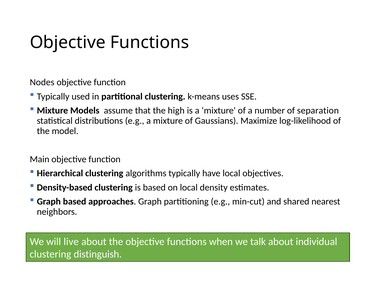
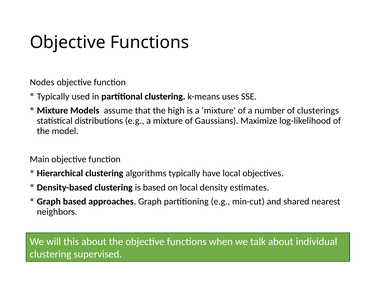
separation: separation -> clusterings
live: live -> this
distinguish: distinguish -> supervised
